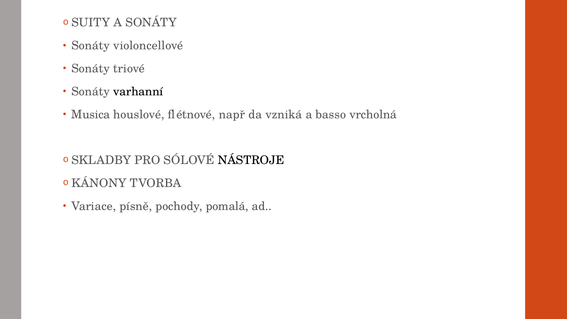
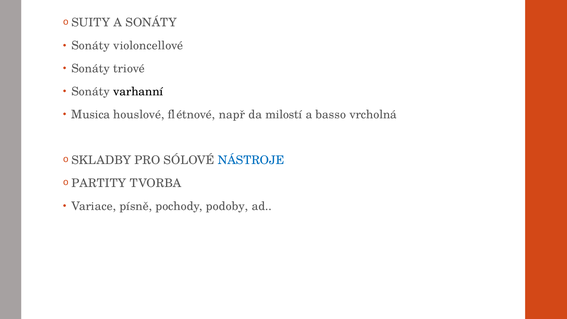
vzniká: vzniká -> milostí
NÁSTROJE colour: black -> blue
KÁNONY: KÁNONY -> PARTITY
pomalá: pomalá -> podoby
